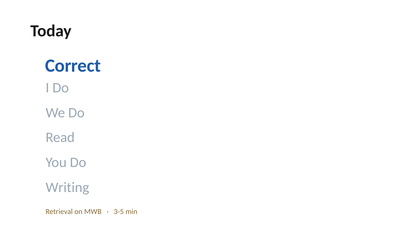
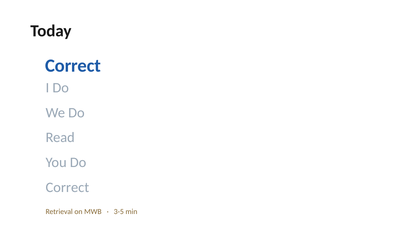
Writing at (67, 188): Writing -> Correct
